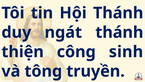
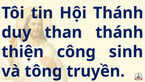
ngát: ngát -> than
